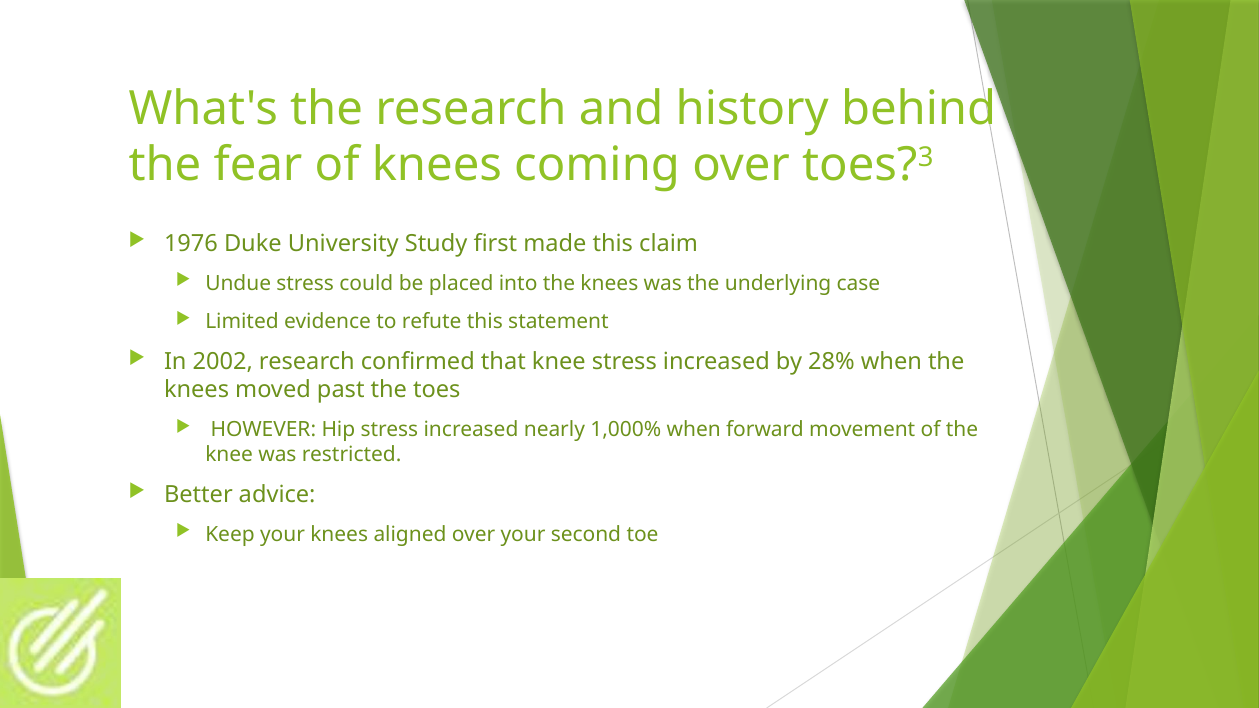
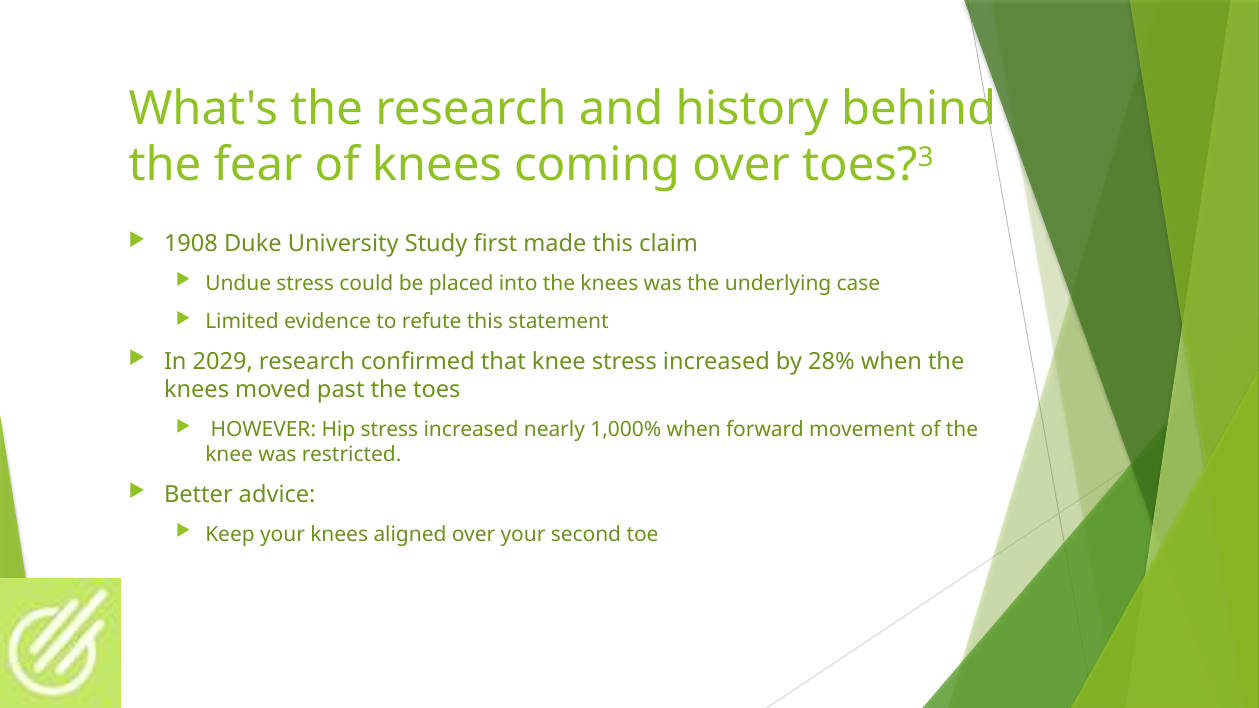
1976: 1976 -> 1908
2002: 2002 -> 2029
